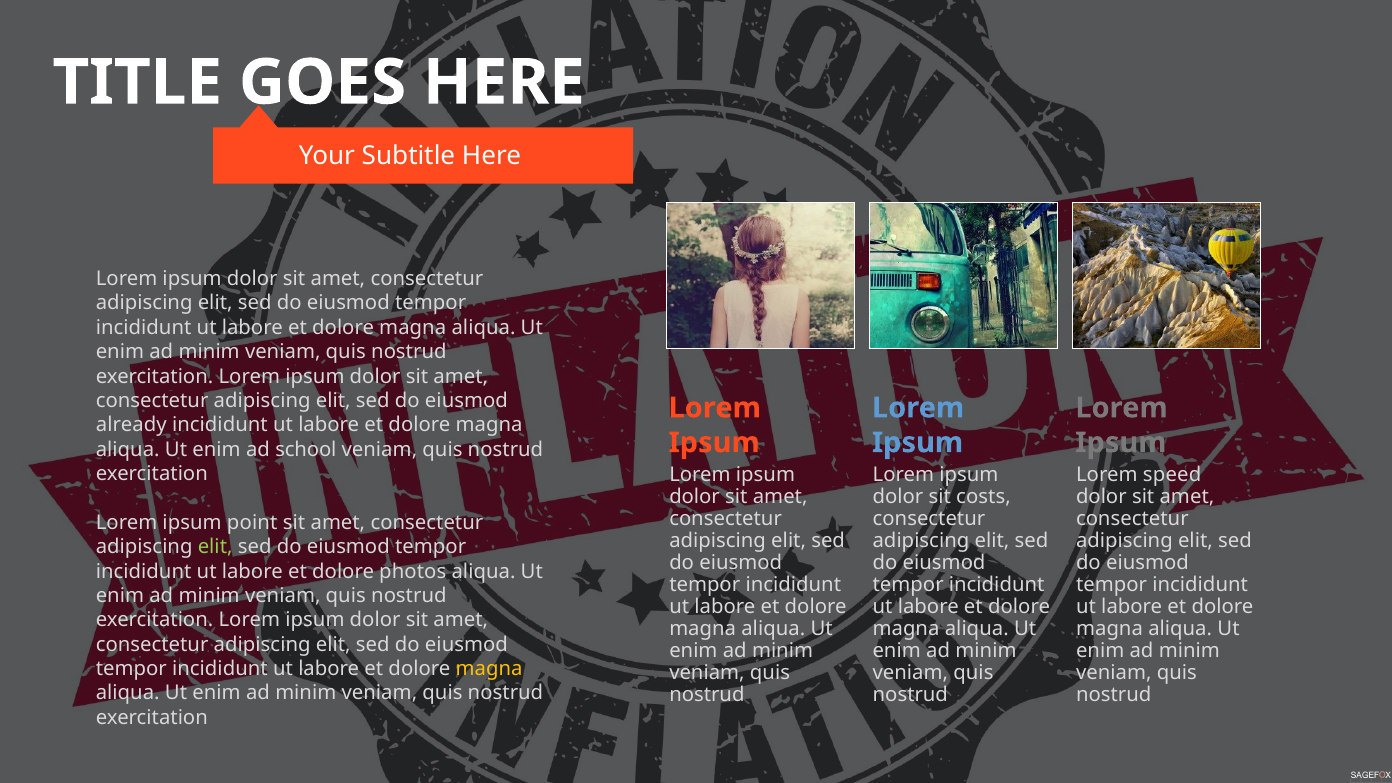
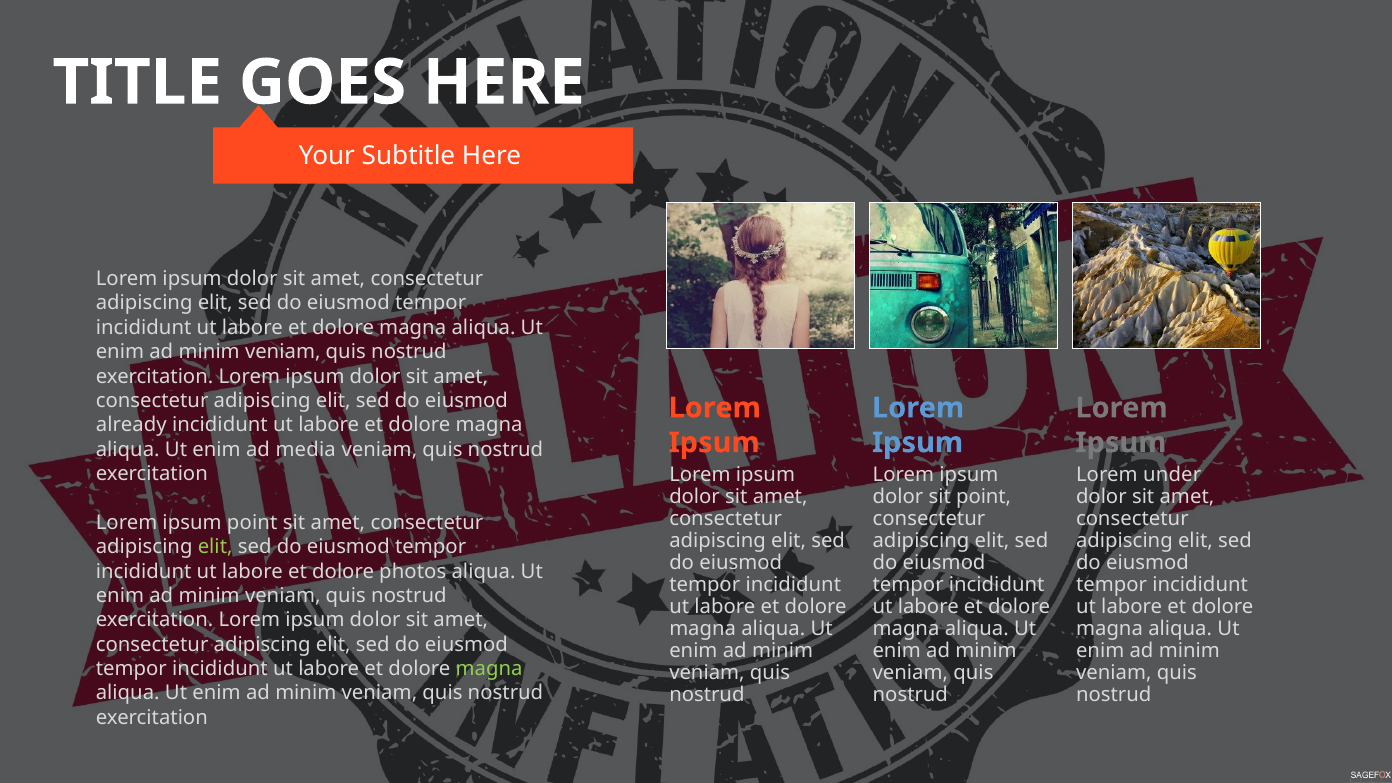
school: school -> media
speed: speed -> under
sit costs: costs -> point
magna at (489, 669) colour: yellow -> light green
